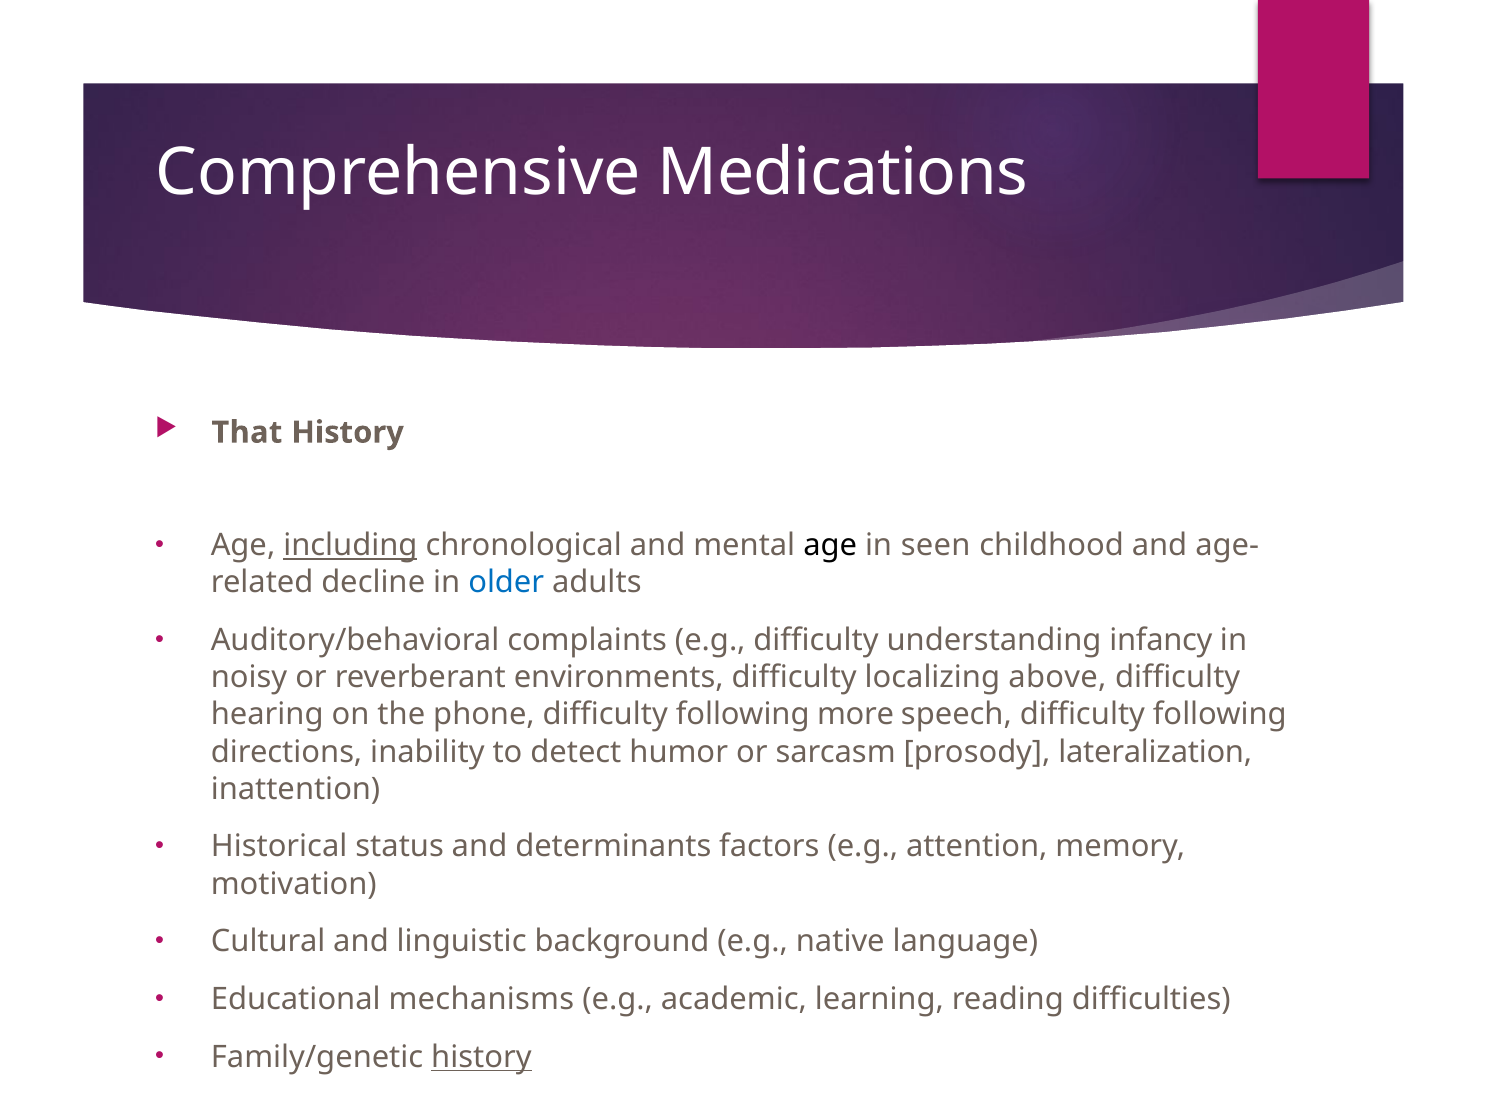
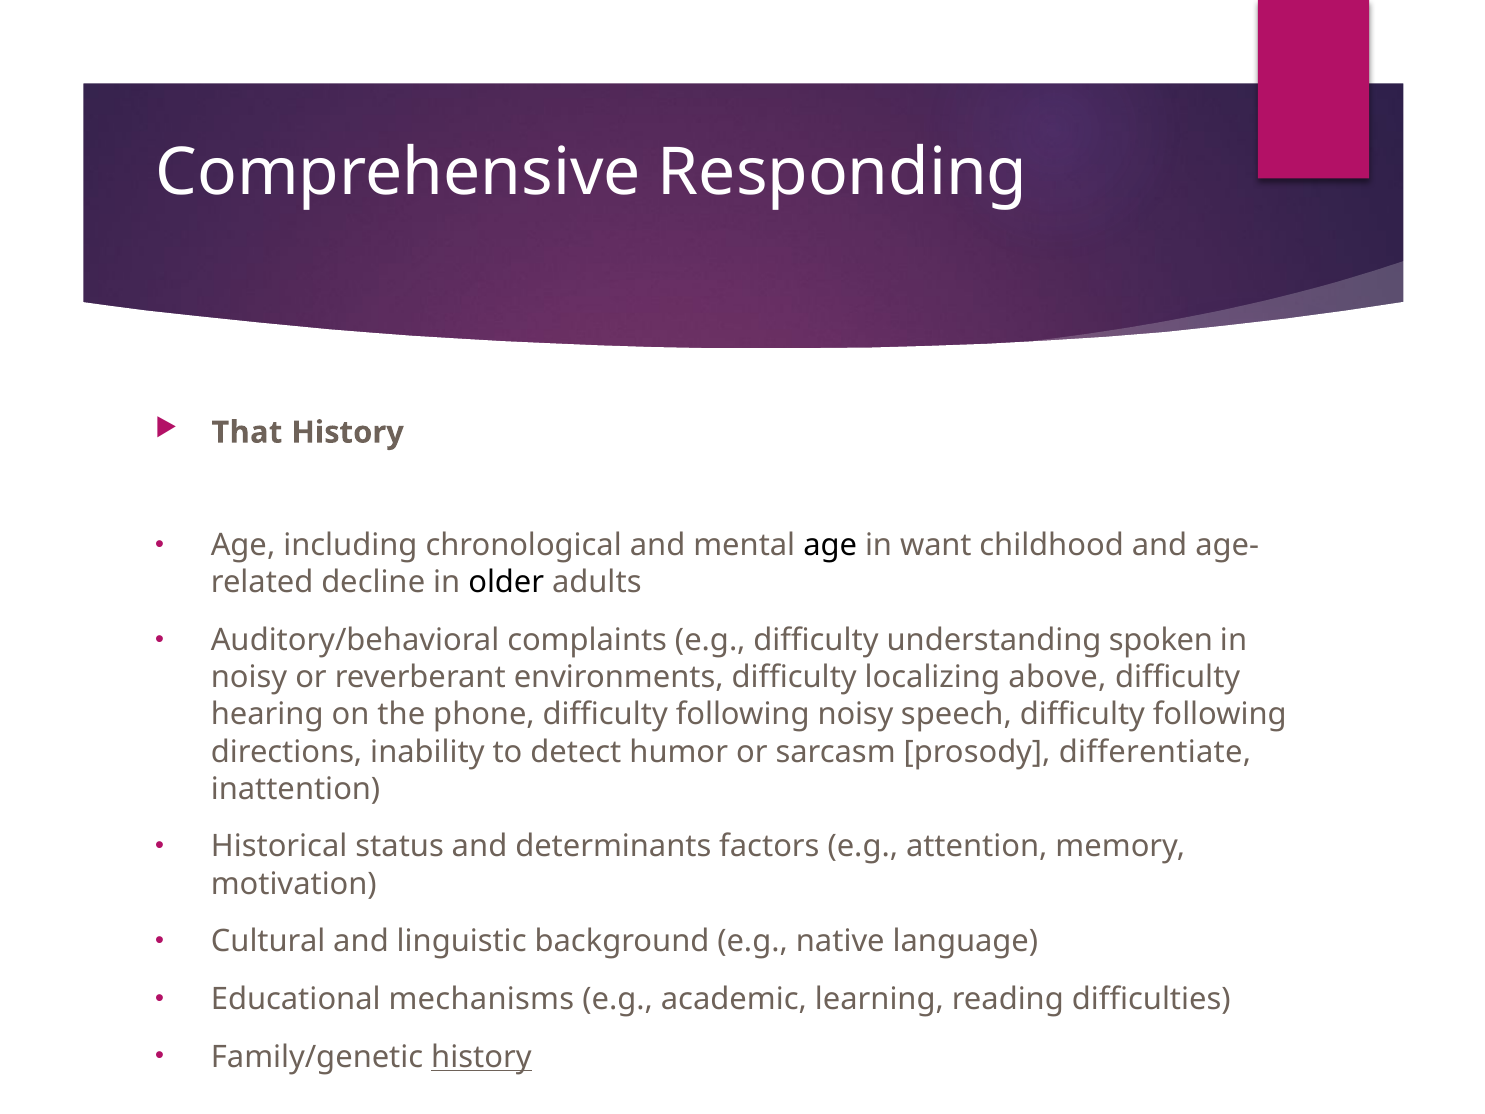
Medications: Medications -> Responding
including underline: present -> none
seen: seen -> want
older colour: blue -> black
infancy: infancy -> spoken
following more: more -> noisy
lateralization: lateralization -> differentiate
